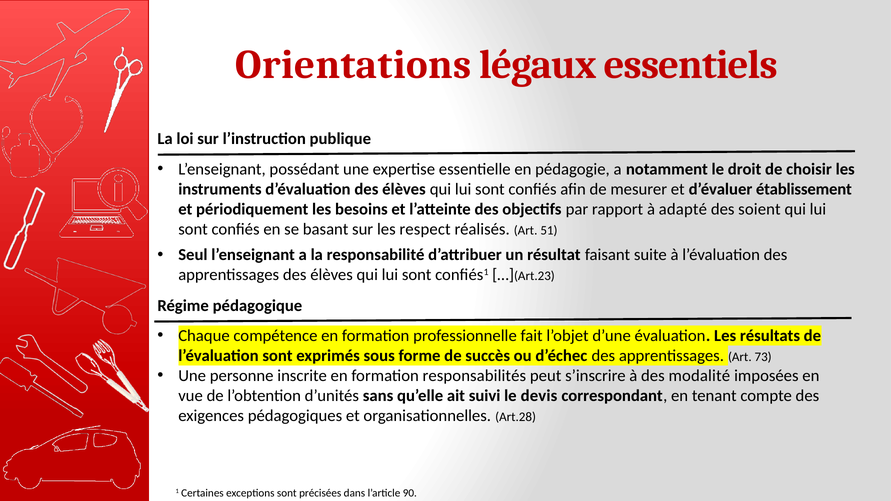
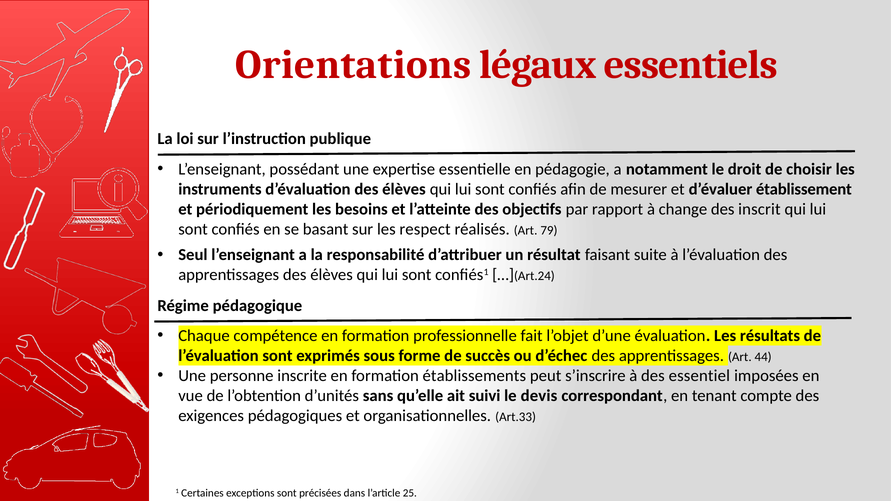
adapté: adapté -> change
soient: soient -> inscrit
51: 51 -> 79
Art.23: Art.23 -> Art.24
73: 73 -> 44
responsabilités: responsabilités -> établissements
modalité: modalité -> essentiel
Art.28: Art.28 -> Art.33
90: 90 -> 25
